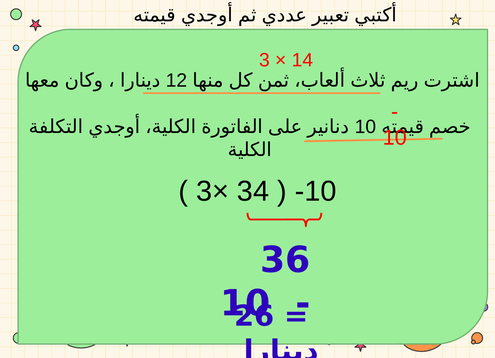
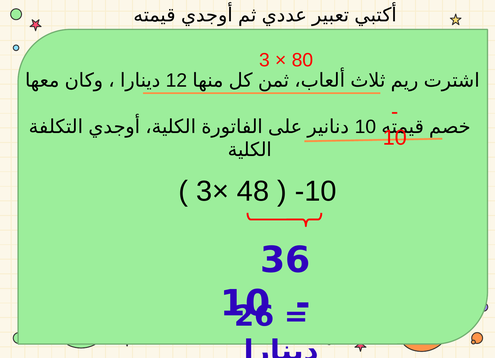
14: 14 -> 80
34: 34 -> 48
